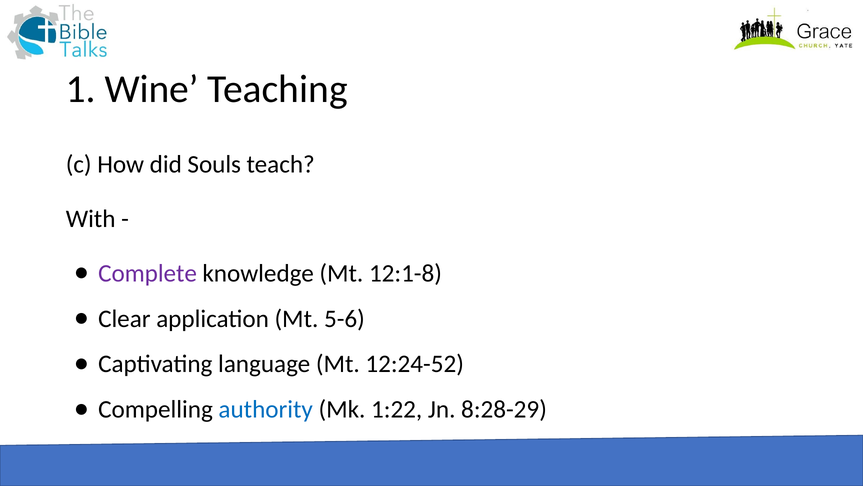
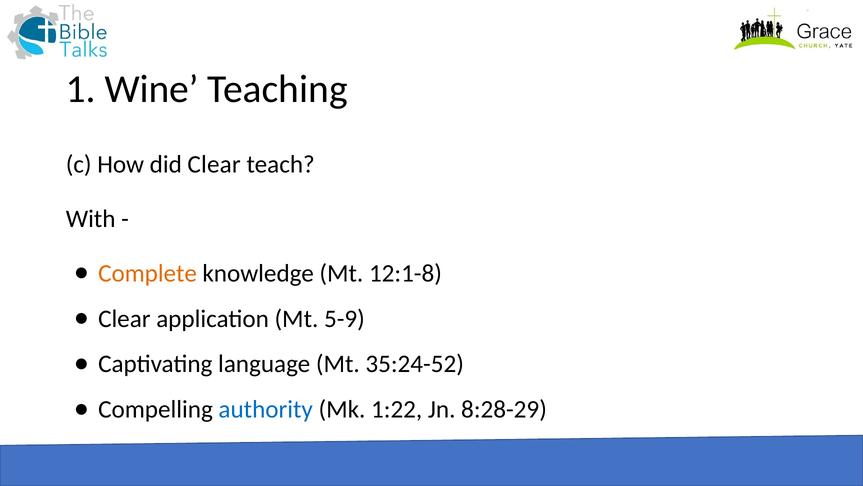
did Souls: Souls -> Clear
Complete colour: purple -> orange
5-6: 5-6 -> 5-9
12:24-52: 12:24-52 -> 35:24-52
